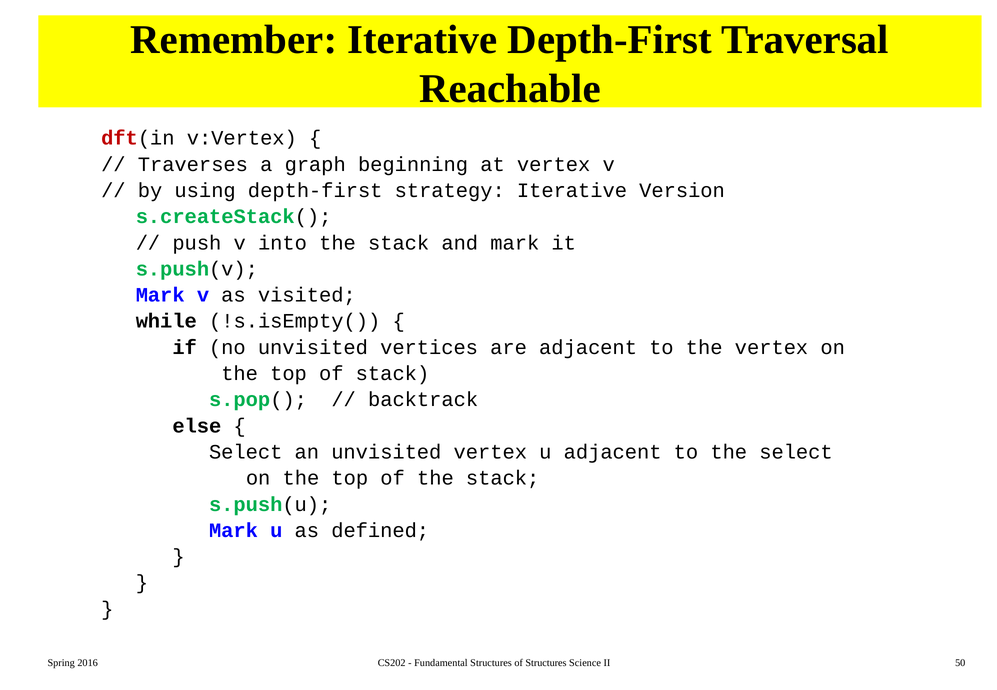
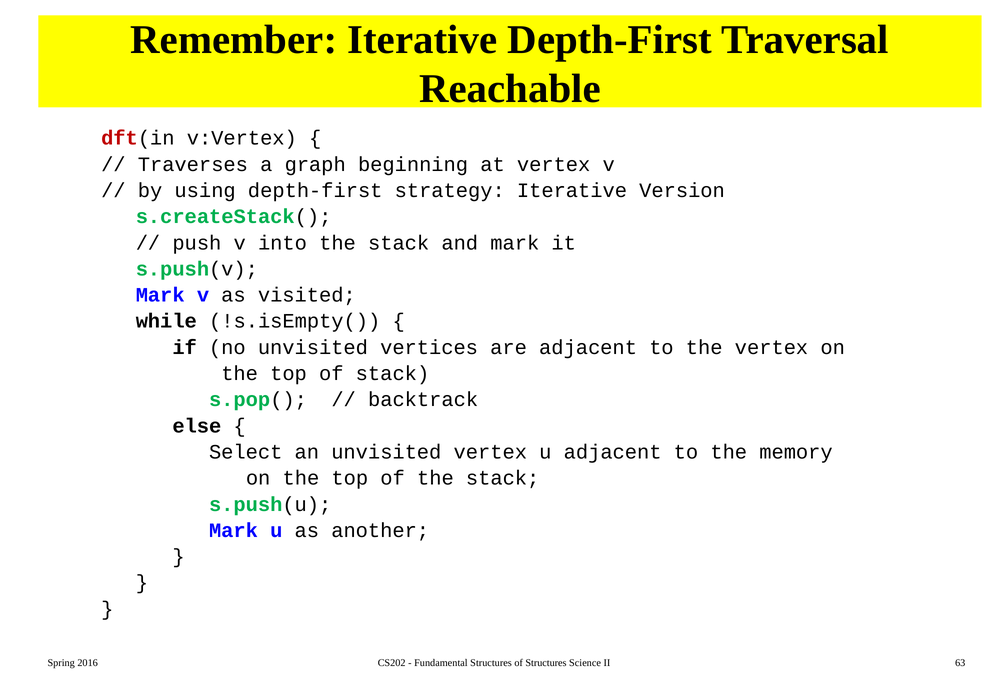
the select: select -> memory
defined: defined -> another
50: 50 -> 63
